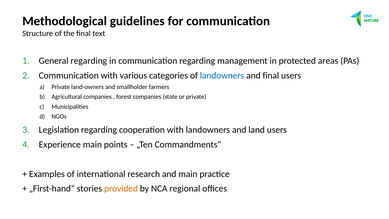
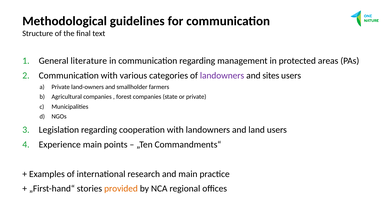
General regarding: regarding -> literature
landowners at (222, 76) colour: blue -> purple
and final: final -> sites
